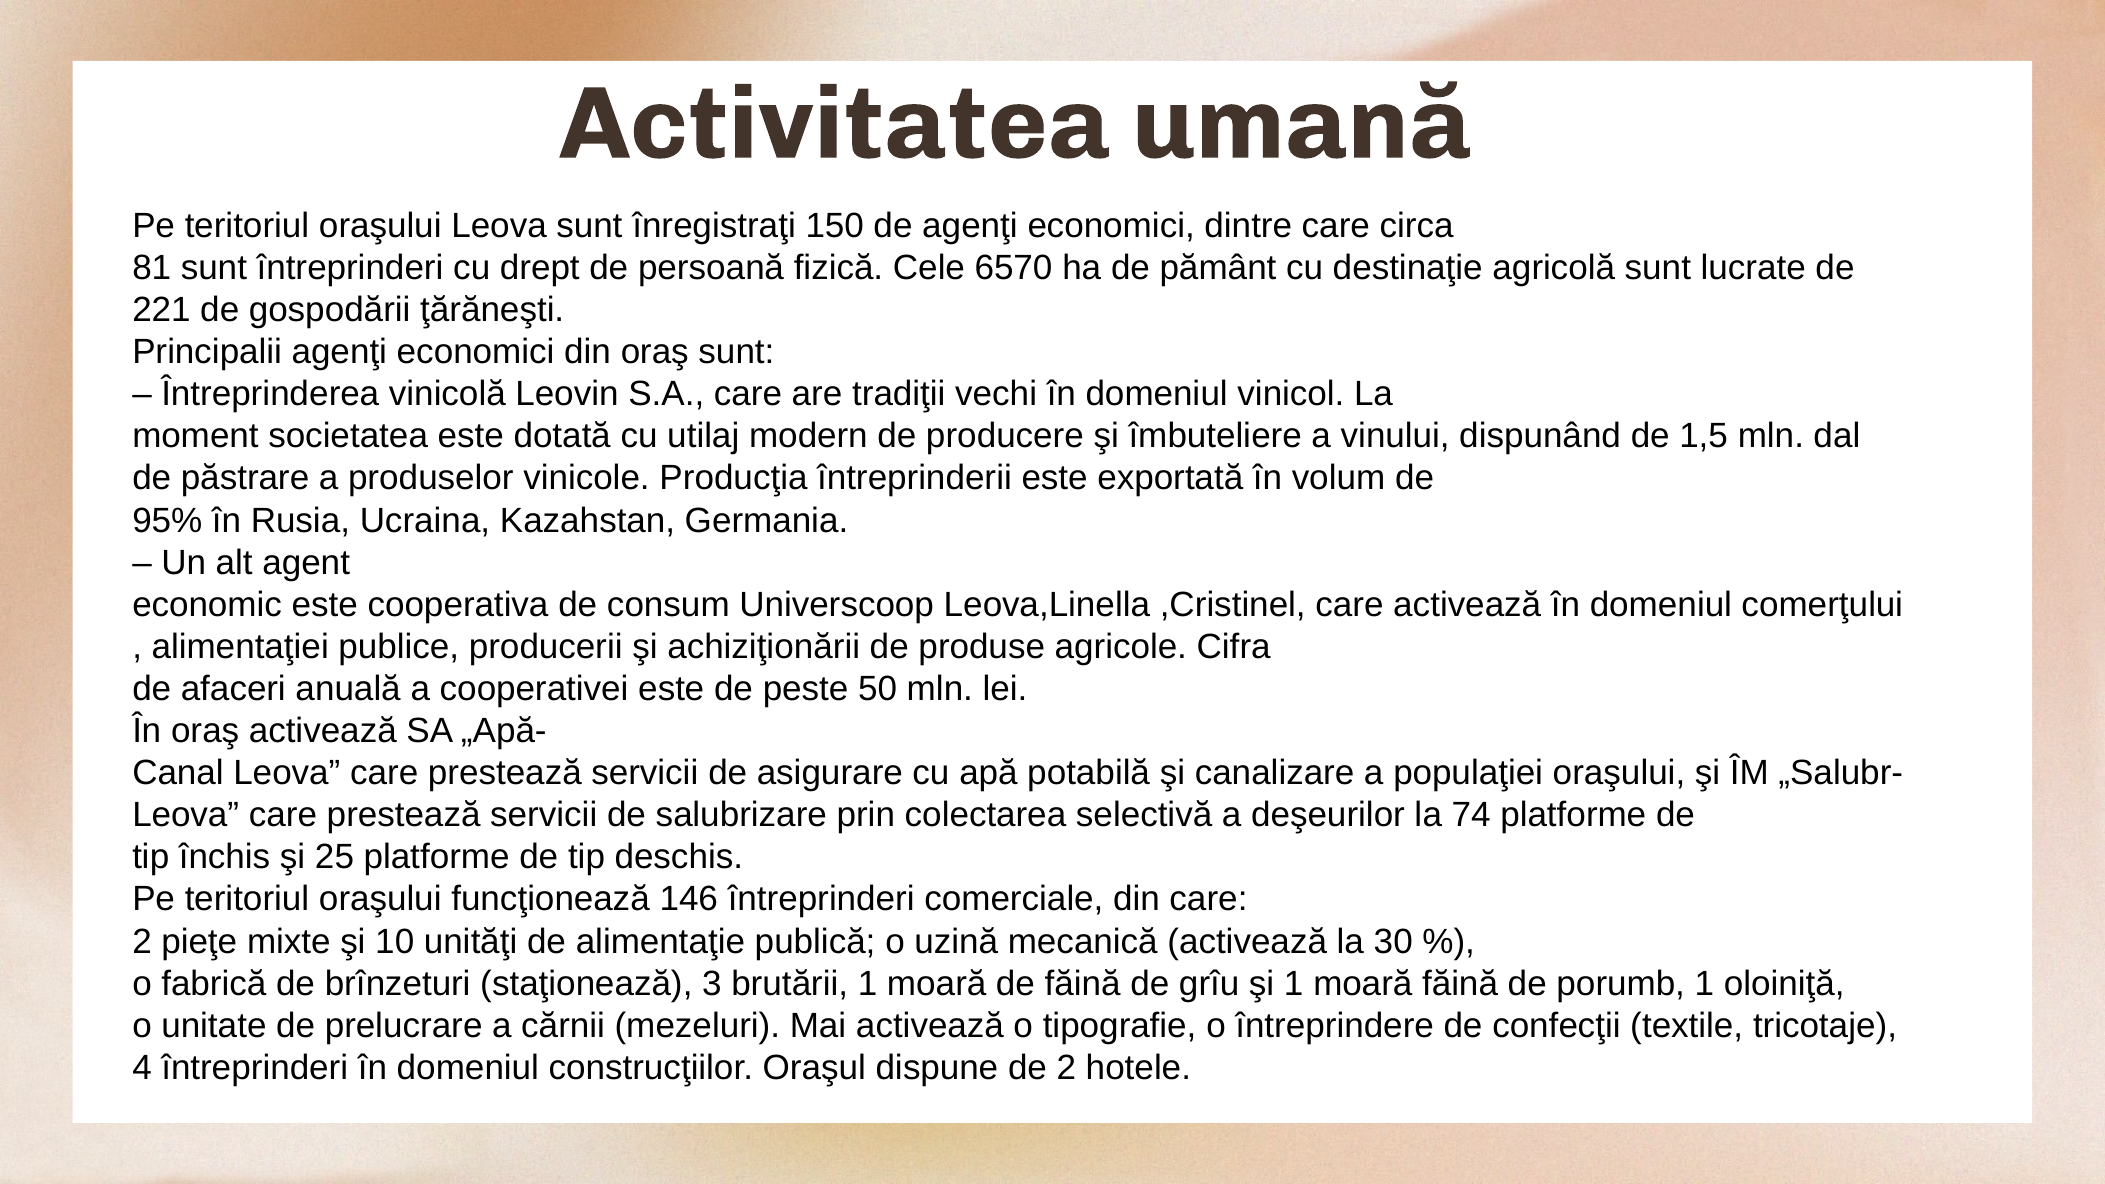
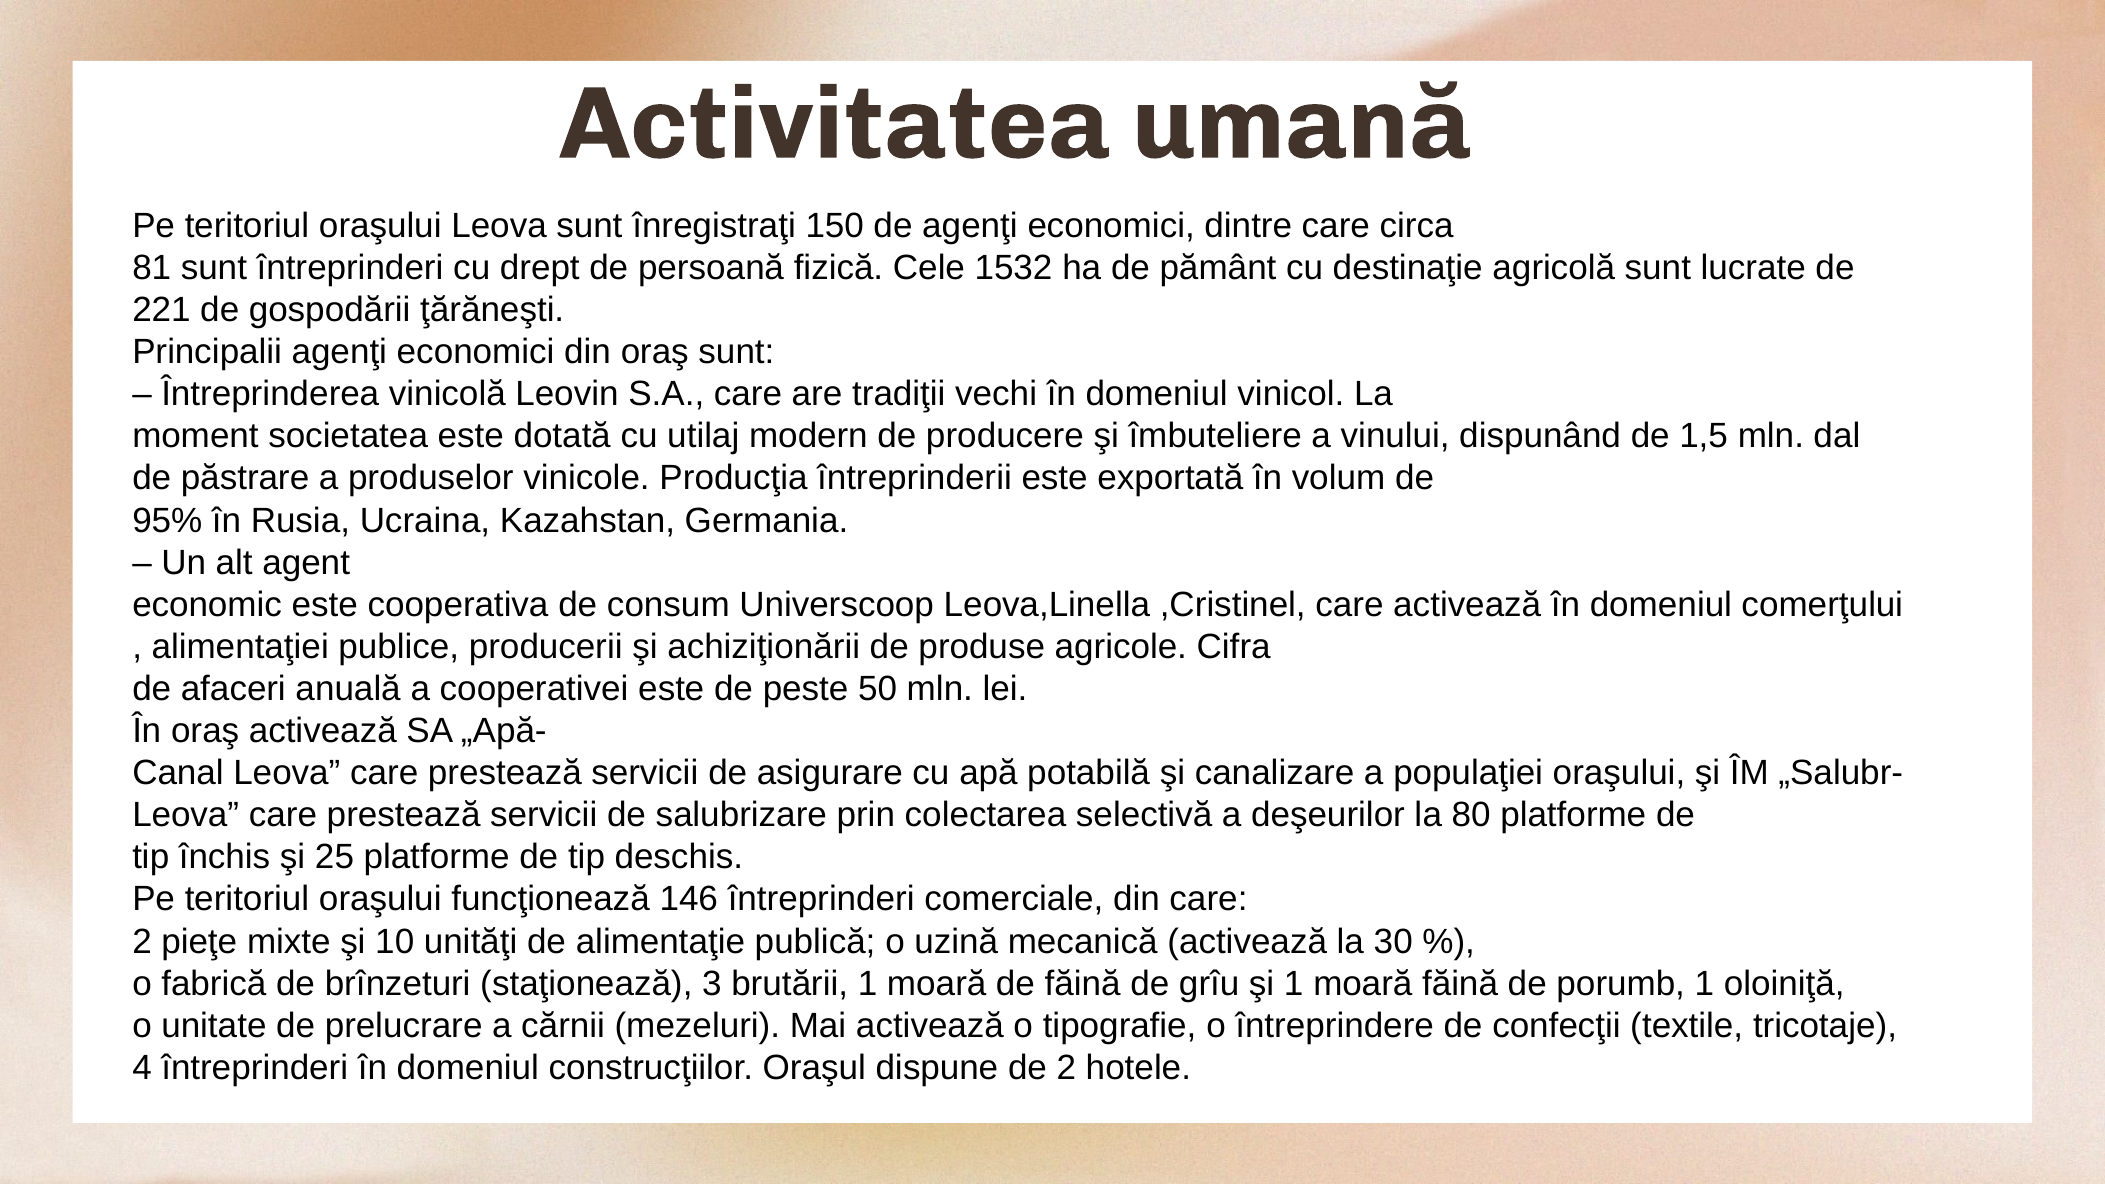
6570: 6570 -> 1532
74: 74 -> 80
